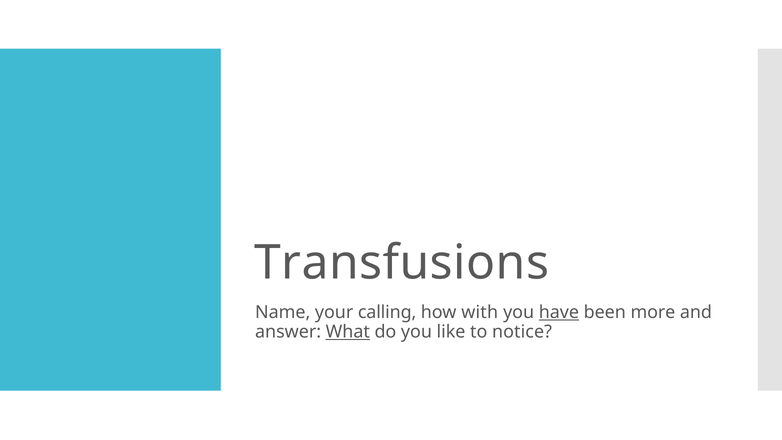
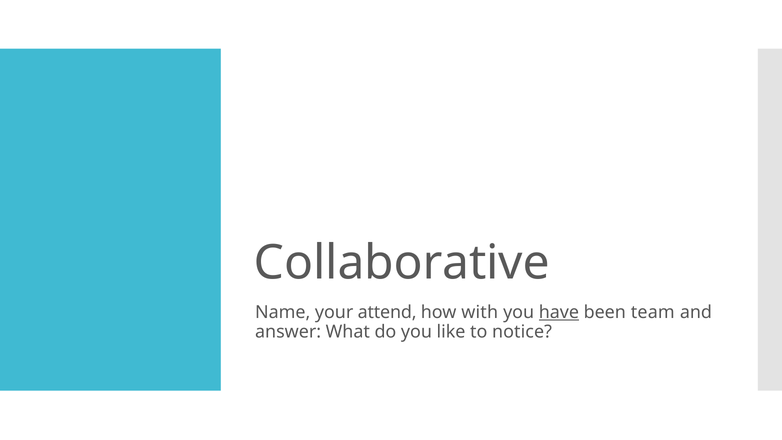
Transfusions: Transfusions -> Collaborative
calling: calling -> attend
more: more -> team
What underline: present -> none
